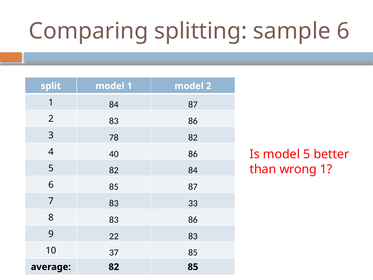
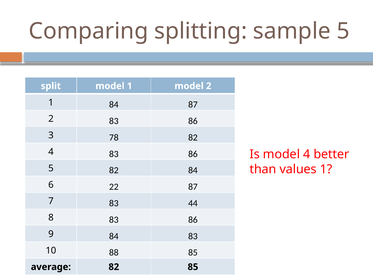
sample 6: 6 -> 5
4 40: 40 -> 83
model 5: 5 -> 4
wrong: wrong -> values
6 85: 85 -> 22
33: 33 -> 44
9 22: 22 -> 84
37: 37 -> 88
